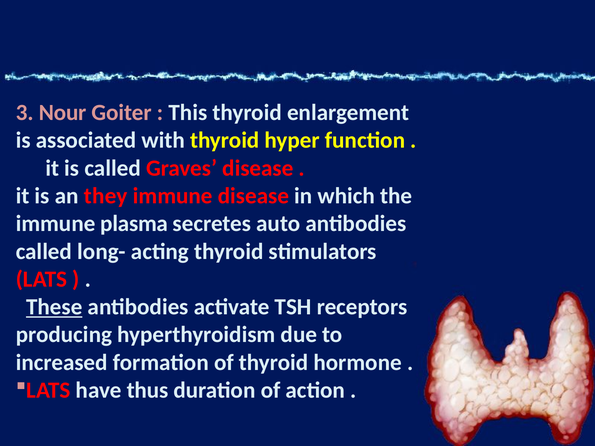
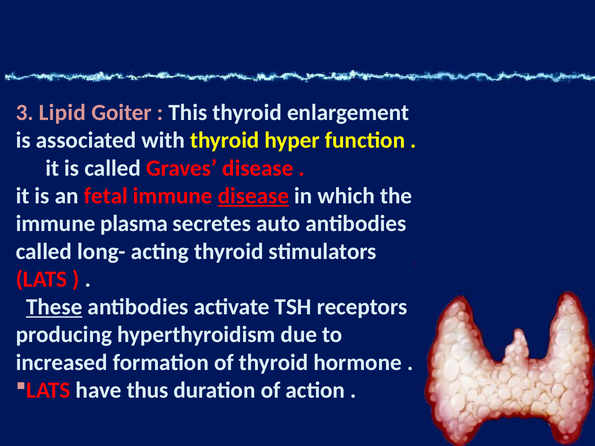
Nour: Nour -> Lipid
they: they -> fetal
disease at (253, 196) underline: none -> present
